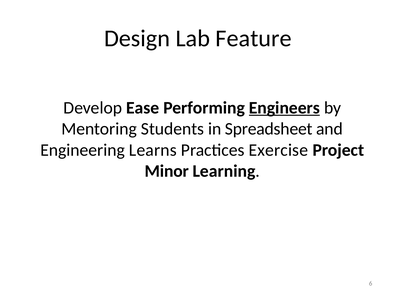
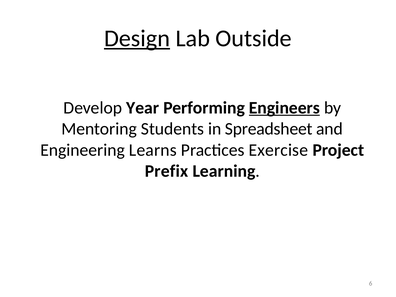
Design underline: none -> present
Feature: Feature -> Outside
Ease: Ease -> Year
Minor: Minor -> Prefix
